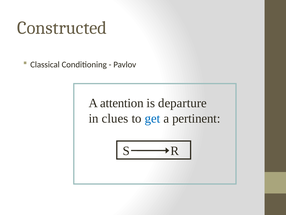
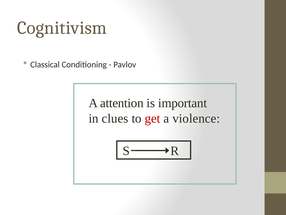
Constructed: Constructed -> Cognitivism
departure: departure -> important
get colour: blue -> red
pertinent: pertinent -> violence
